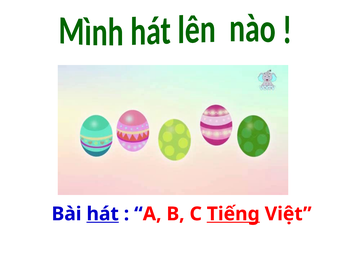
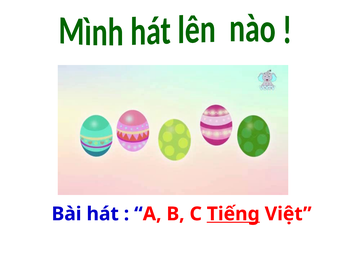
hát underline: present -> none
